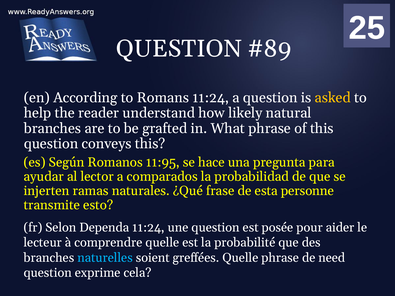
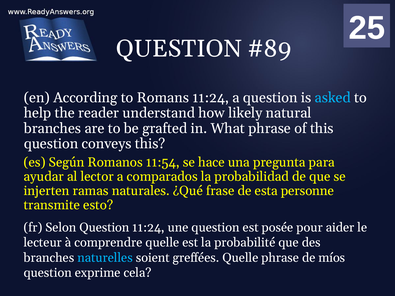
asked colour: yellow -> light blue
11:95: 11:95 -> 11:54
Selon Dependa: Dependa -> Question
need: need -> míos
